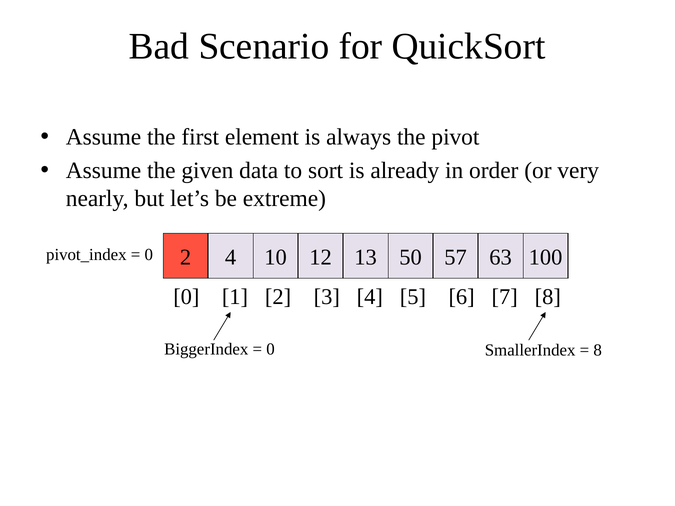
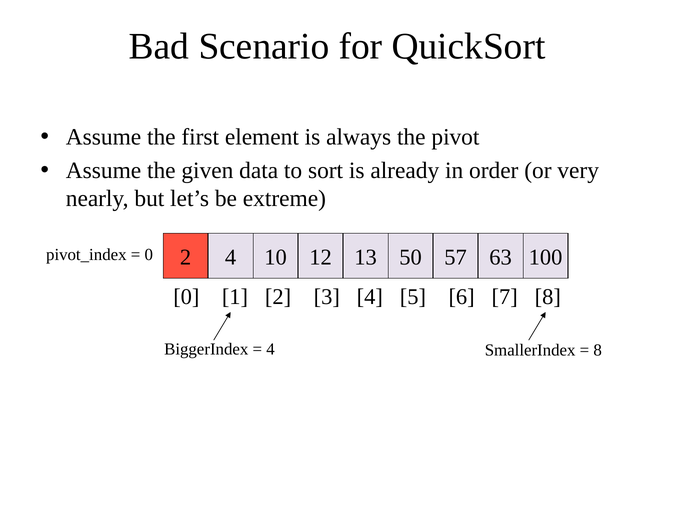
0 at (271, 349): 0 -> 4
